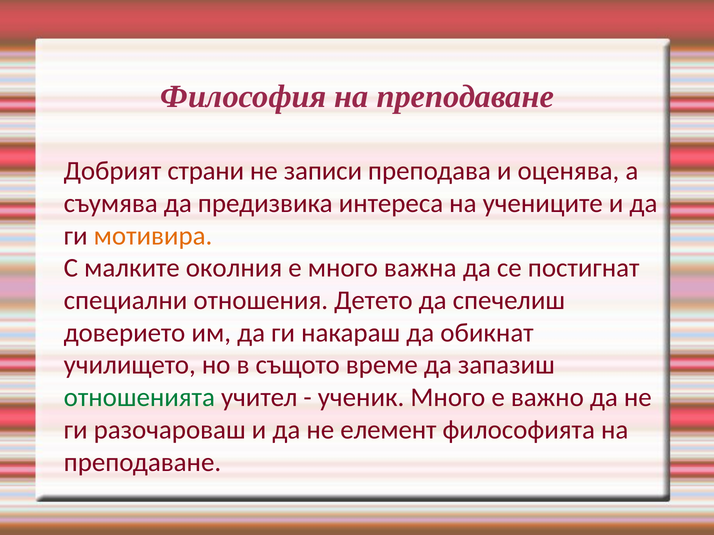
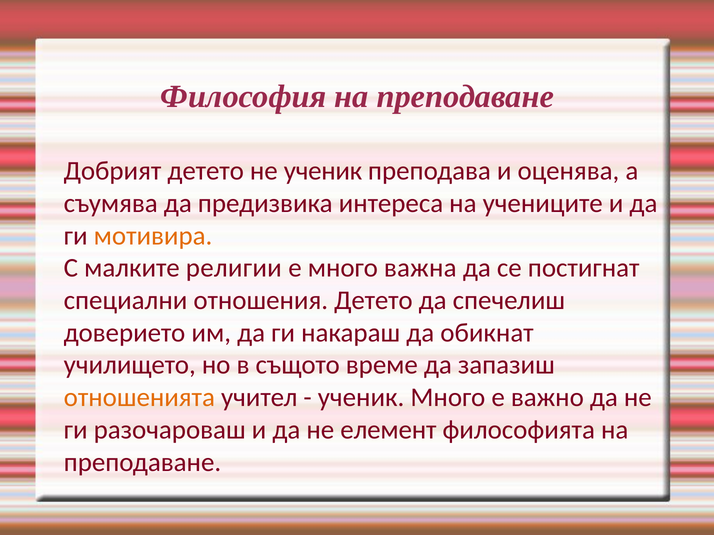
Добрият страни: страни -> детето
не записи: записи -> ученик
околния: околния -> религии
отношенията colour: green -> orange
